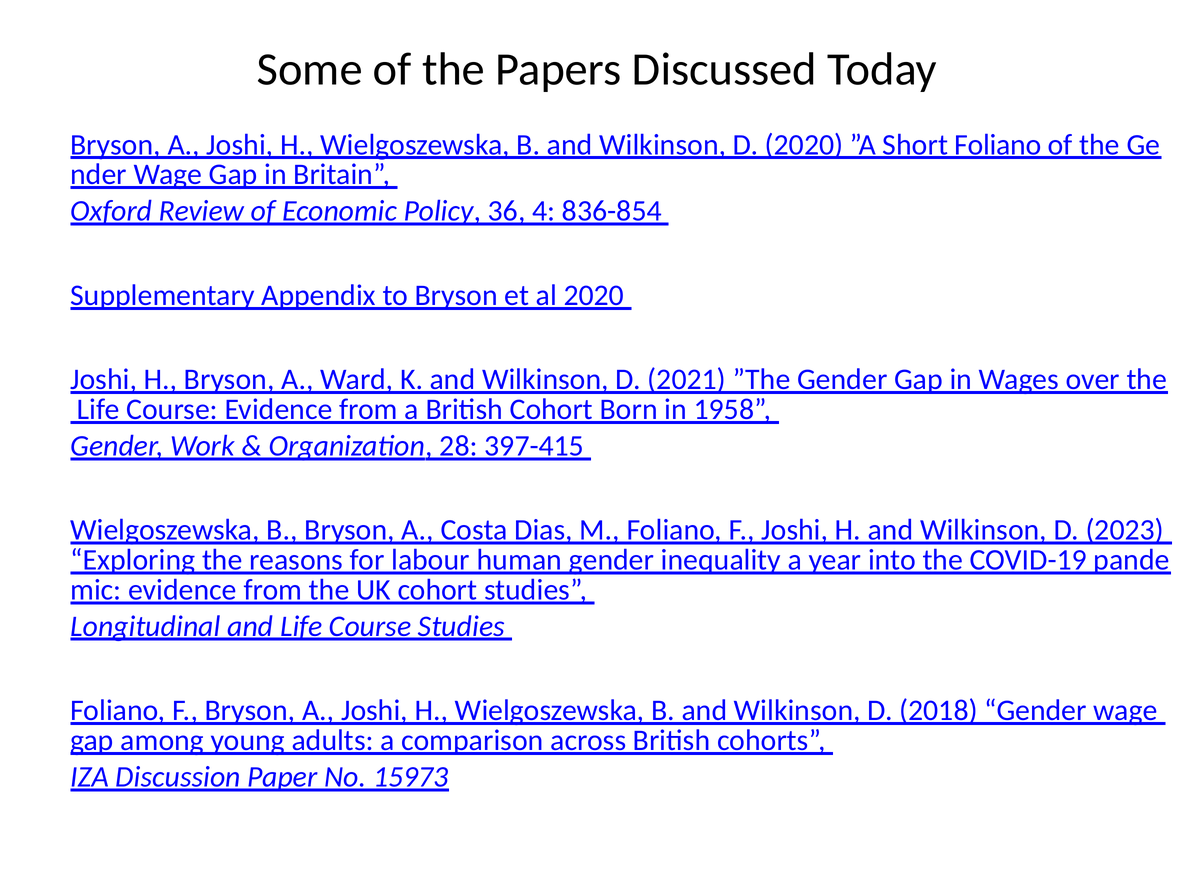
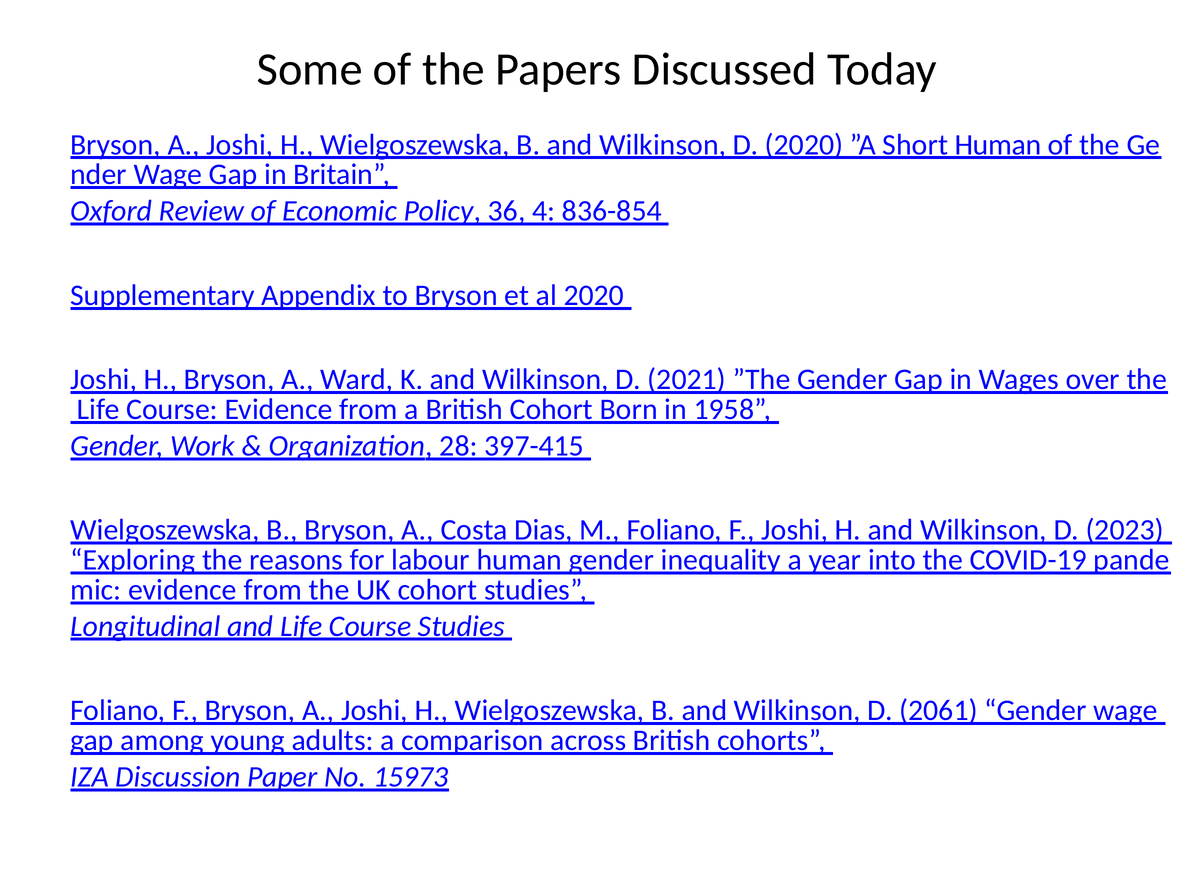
Short Foliano: Foliano -> Human
2018: 2018 -> 2061
